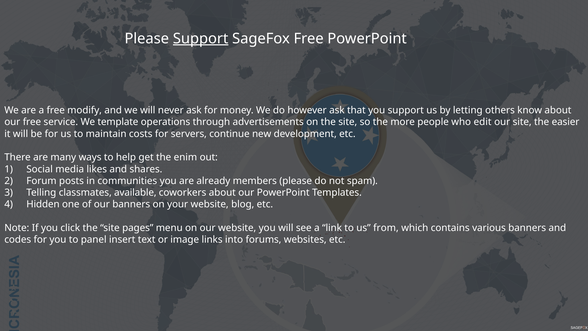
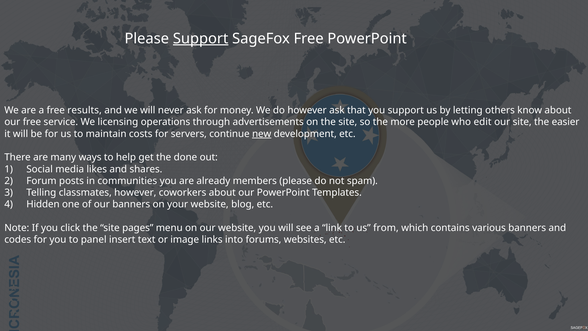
modify: modify -> results
template: template -> licensing
new underline: none -> present
enim: enim -> done
classmates available: available -> however
